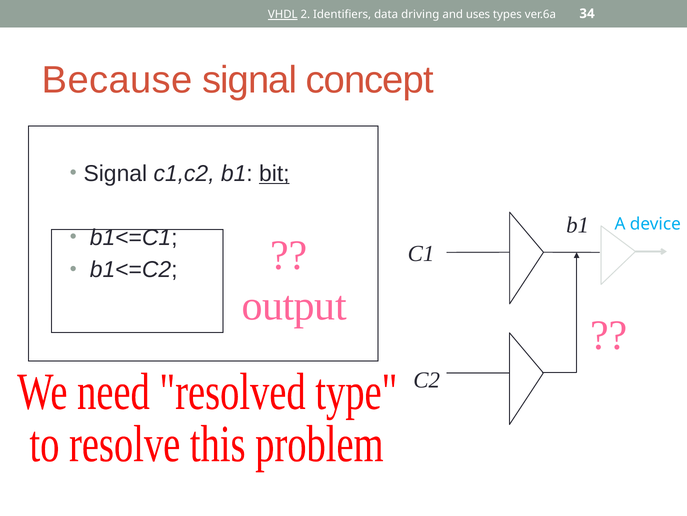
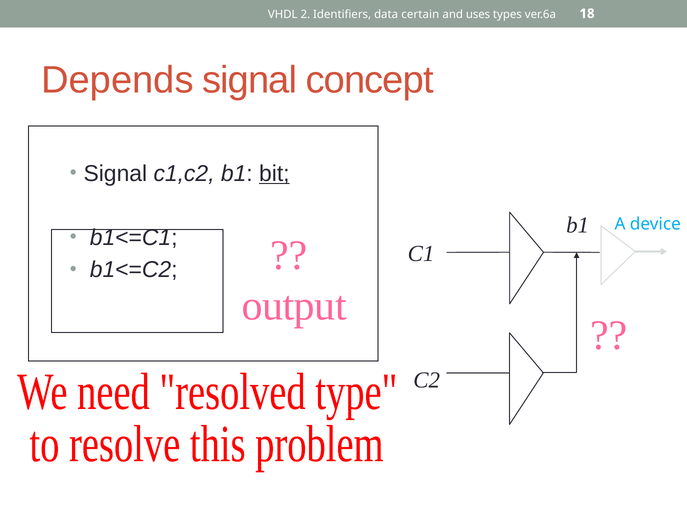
VHDL underline: present -> none
driving: driving -> certain
34: 34 -> 18
Because: Because -> Depends
